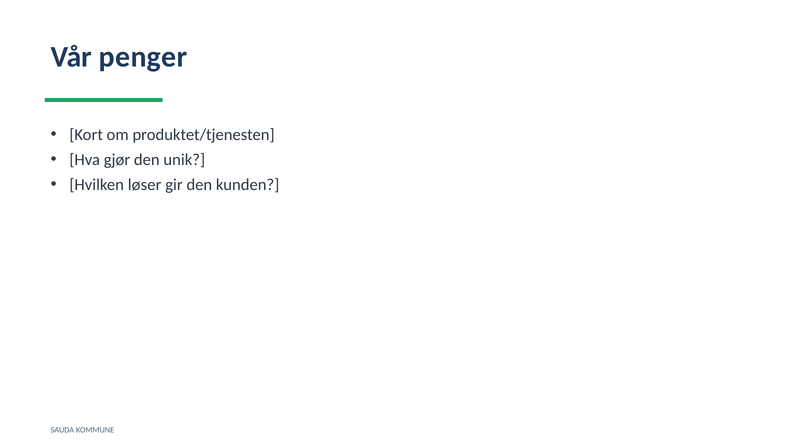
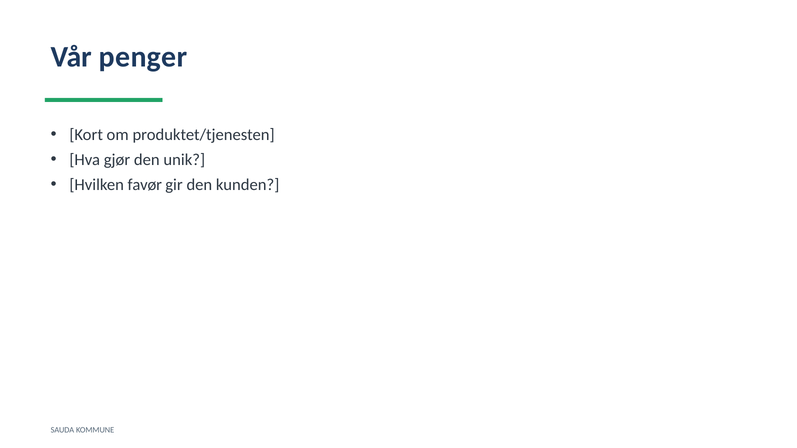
løser: løser -> favør
